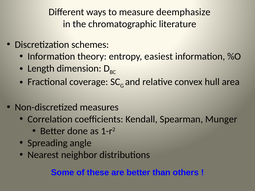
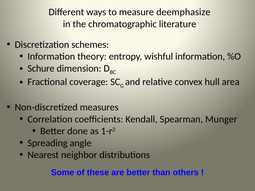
easiest: easiest -> wishful
Length: Length -> Schure
